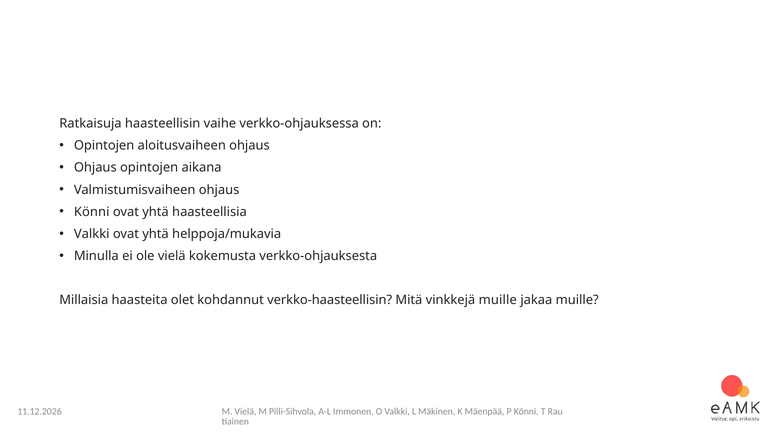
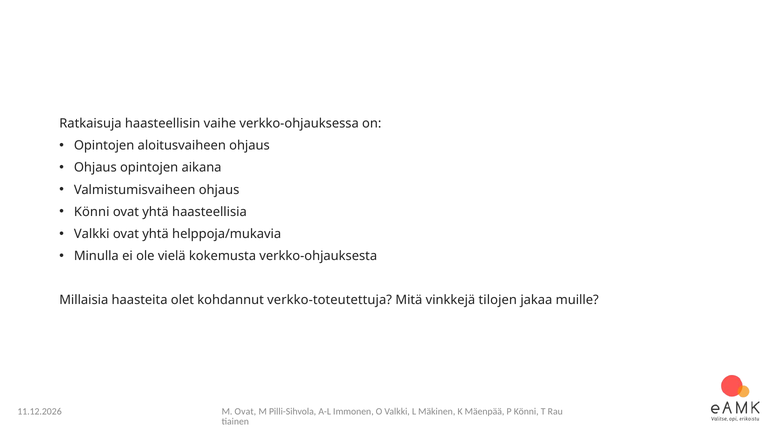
verkko-haasteellisin: verkko-haasteellisin -> verkko-toteutettuja
vinkkejä muille: muille -> tilojen
M Vielä: Vielä -> Ovat
